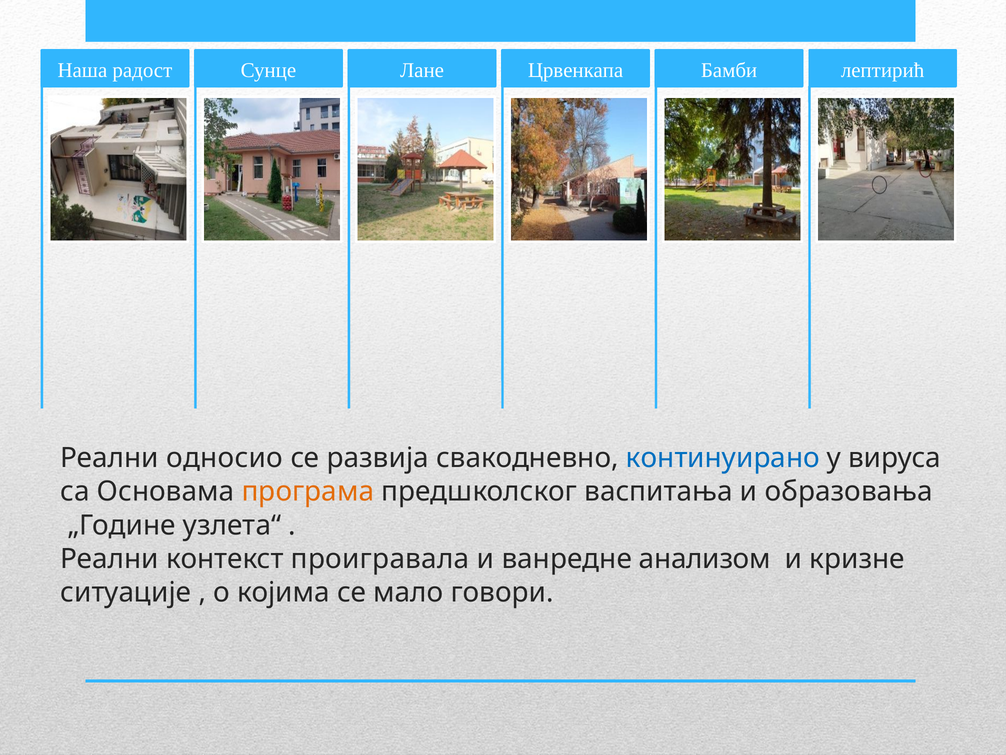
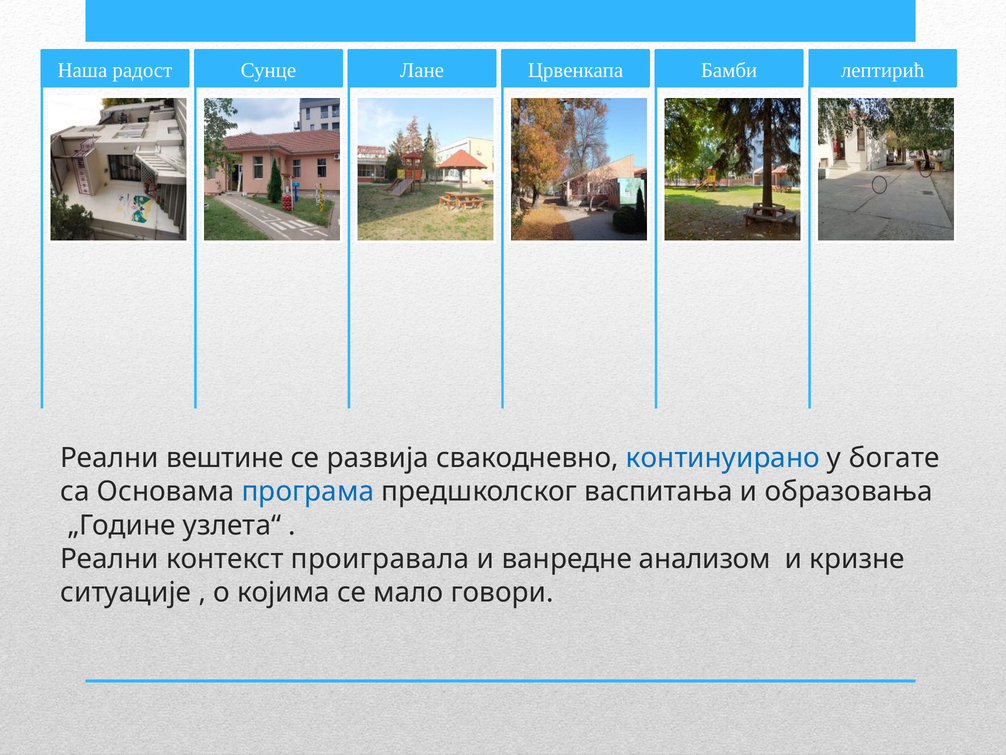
односио: односио -> вештине
вируса: вируса -> богате
програма colour: orange -> blue
